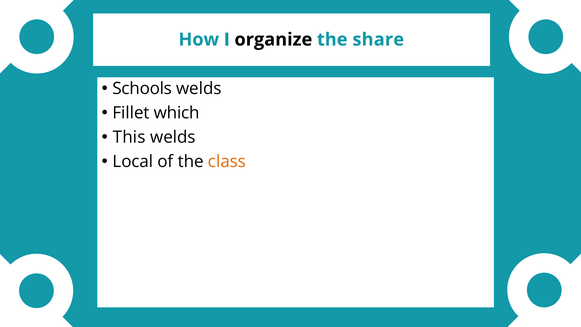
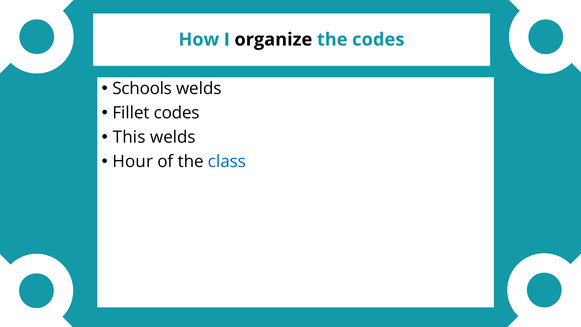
the share: share -> codes
Fillet which: which -> codes
Local: Local -> Hour
class colour: orange -> blue
